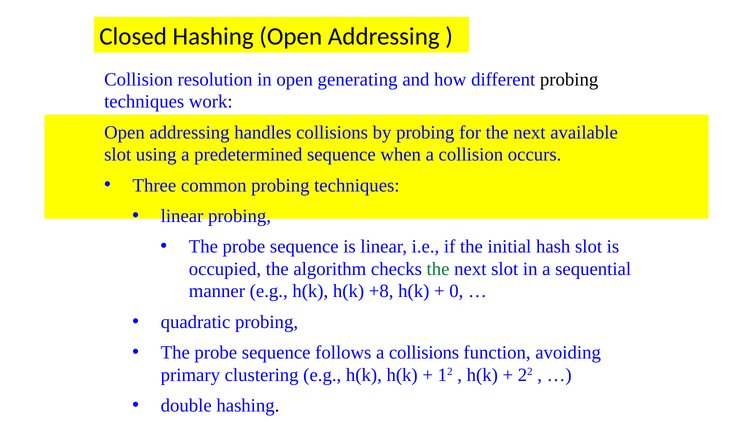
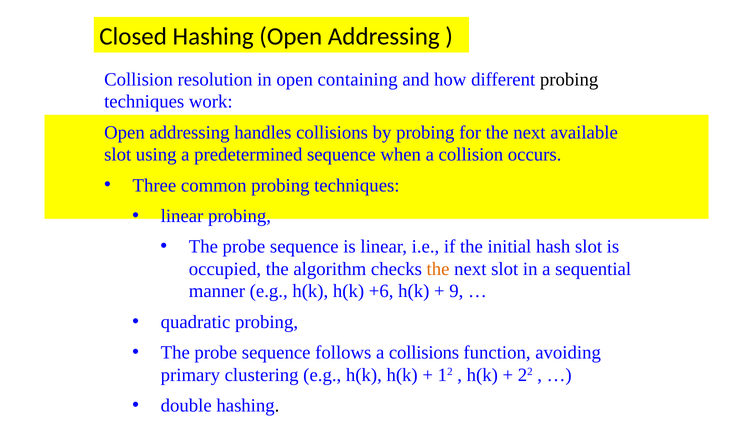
generating: generating -> containing
the at (438, 269) colour: green -> orange
+8: +8 -> +6
0: 0 -> 9
